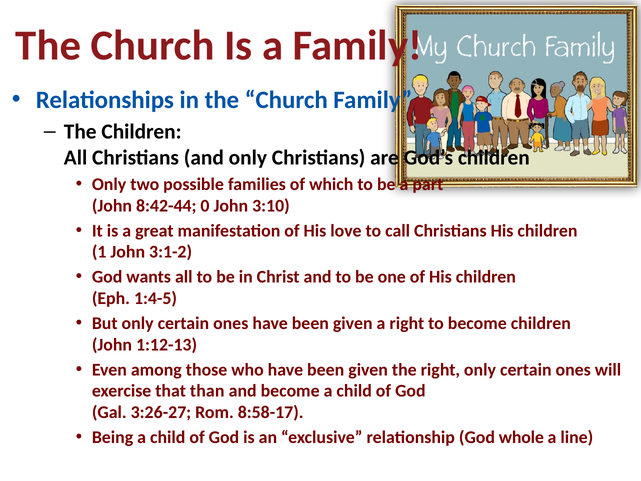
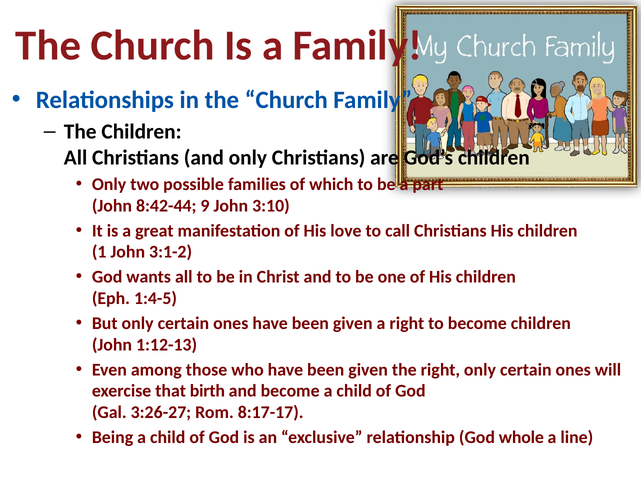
0: 0 -> 9
than: than -> birth
8:58-17: 8:58-17 -> 8:17-17
